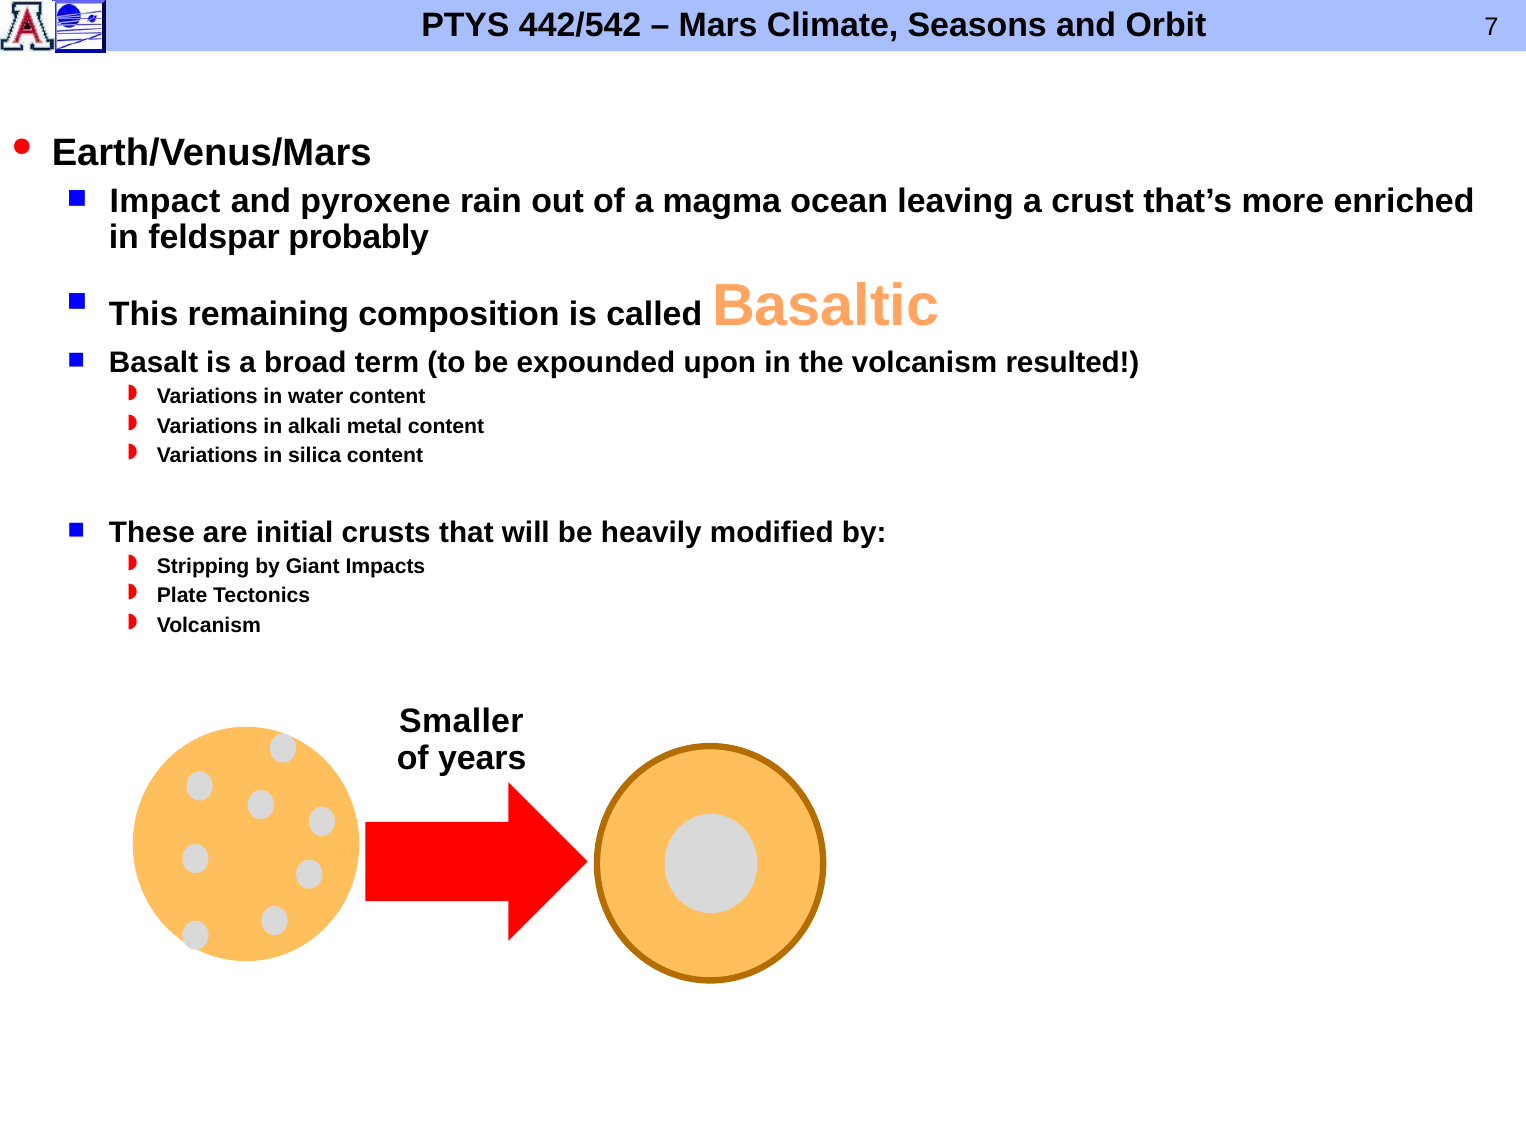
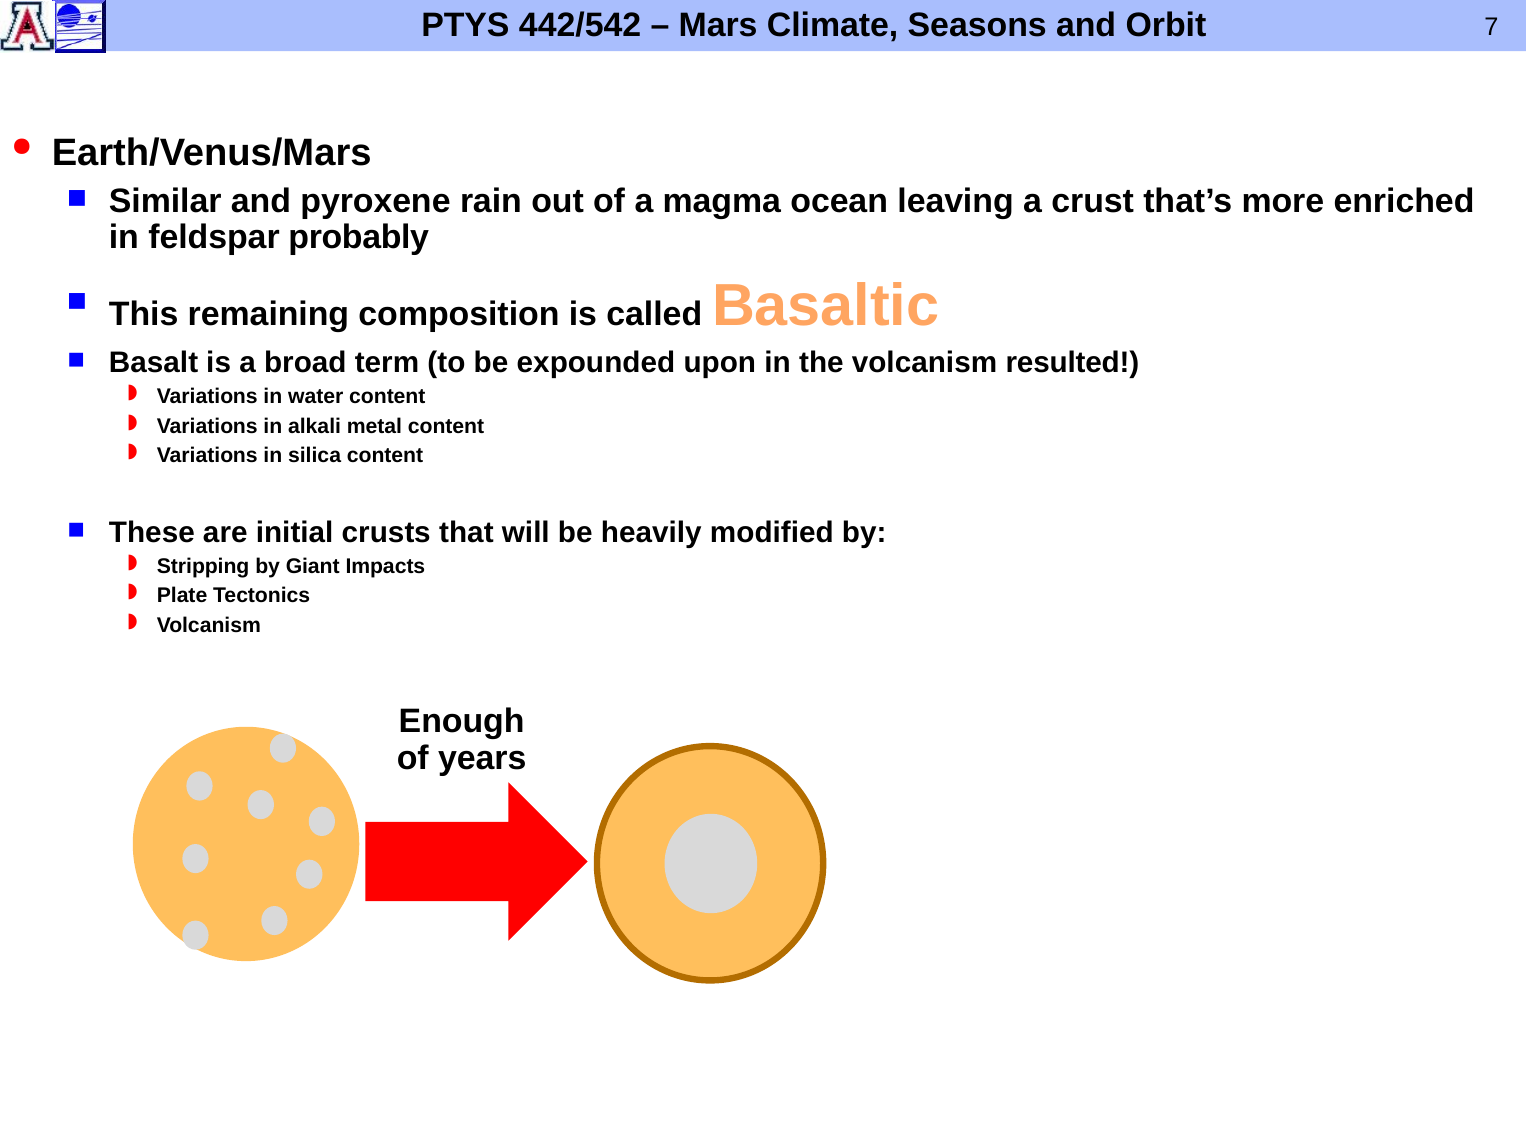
Impact: Impact -> Similar
Smaller: Smaller -> Enough
